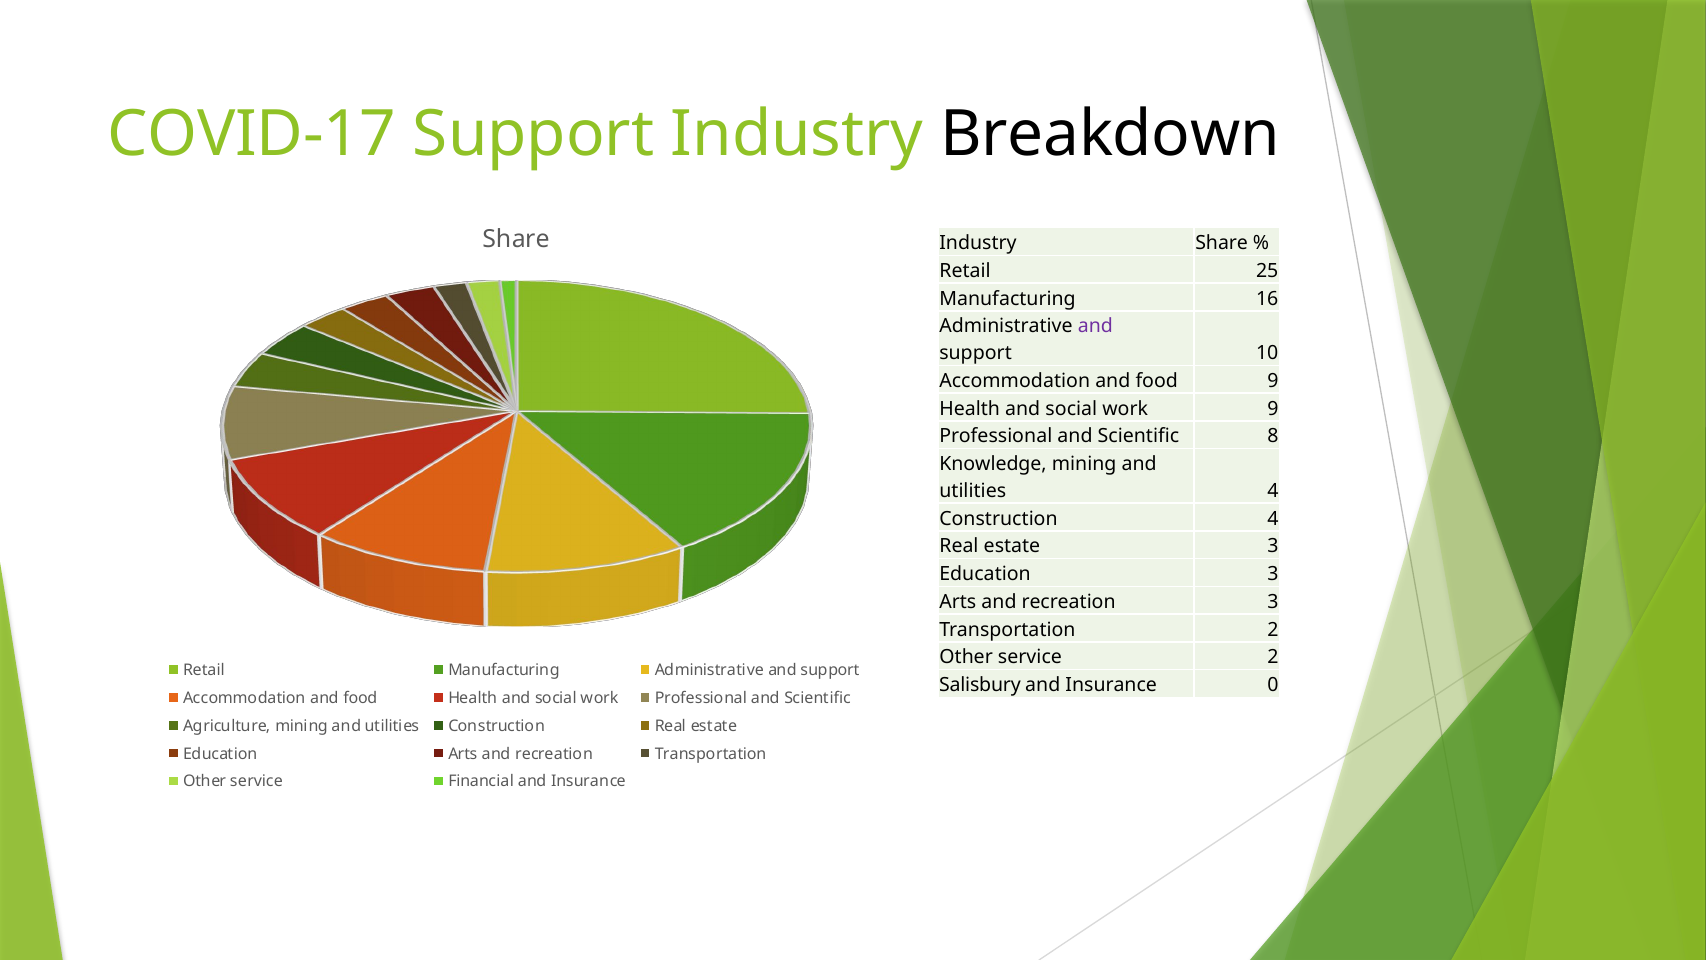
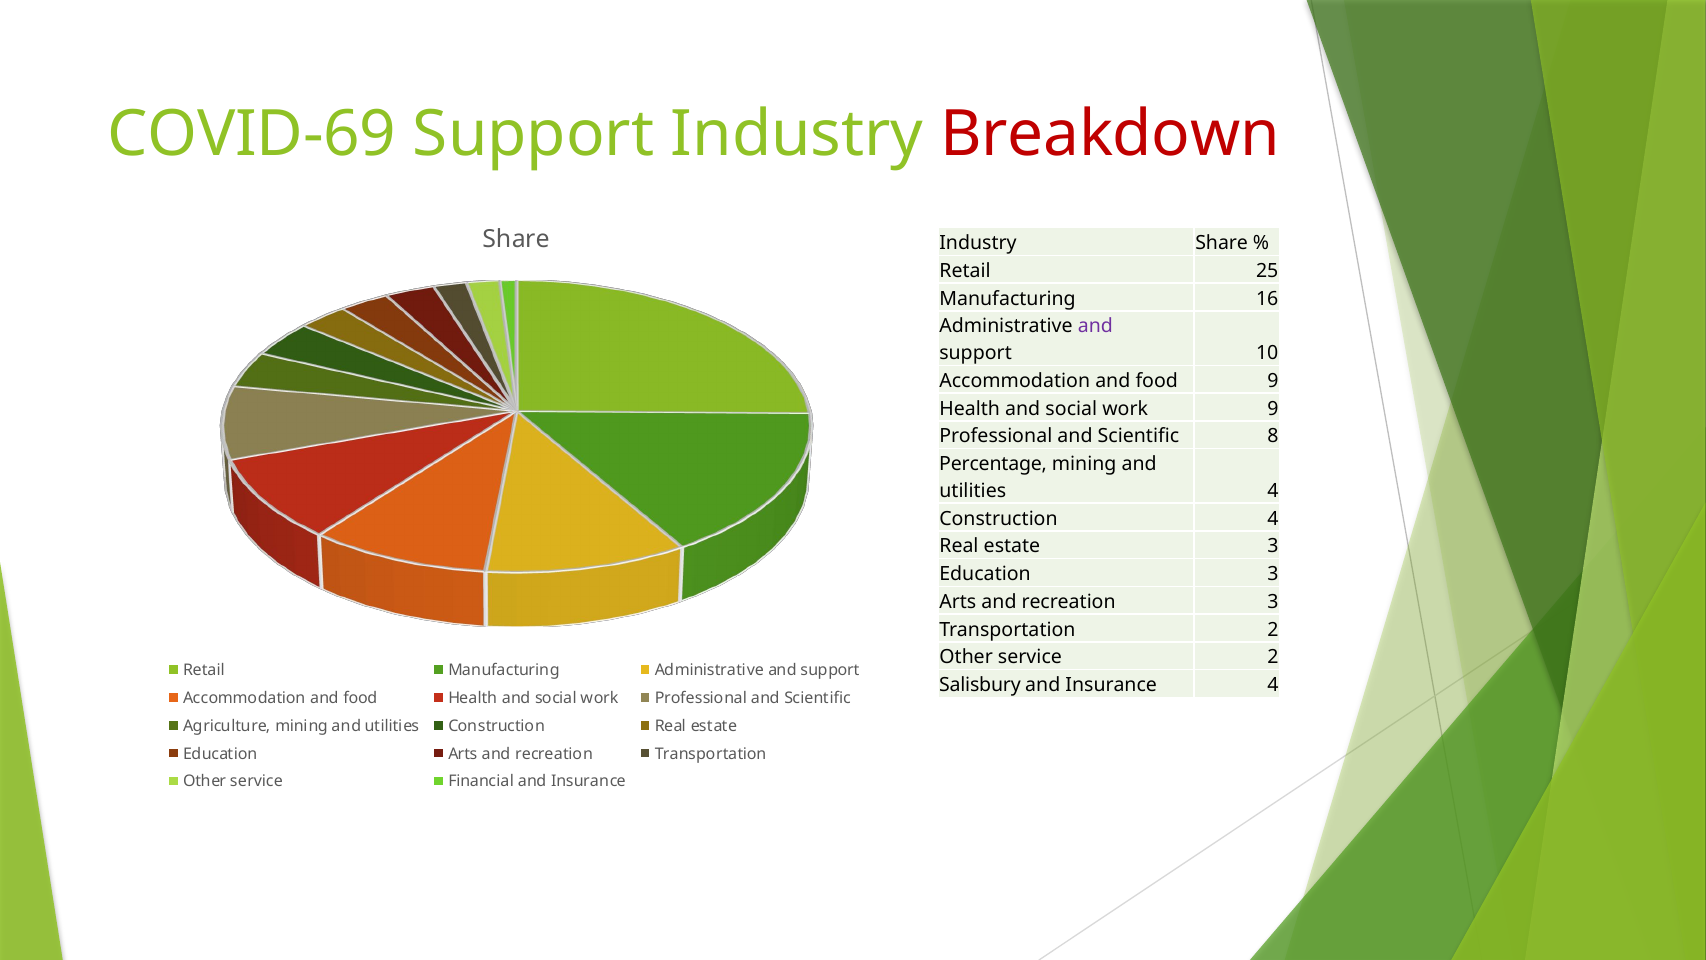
COVID-17: COVID-17 -> COVID-69
Breakdown colour: black -> red
Knowledge: Knowledge -> Percentage
Insurance 0: 0 -> 4
